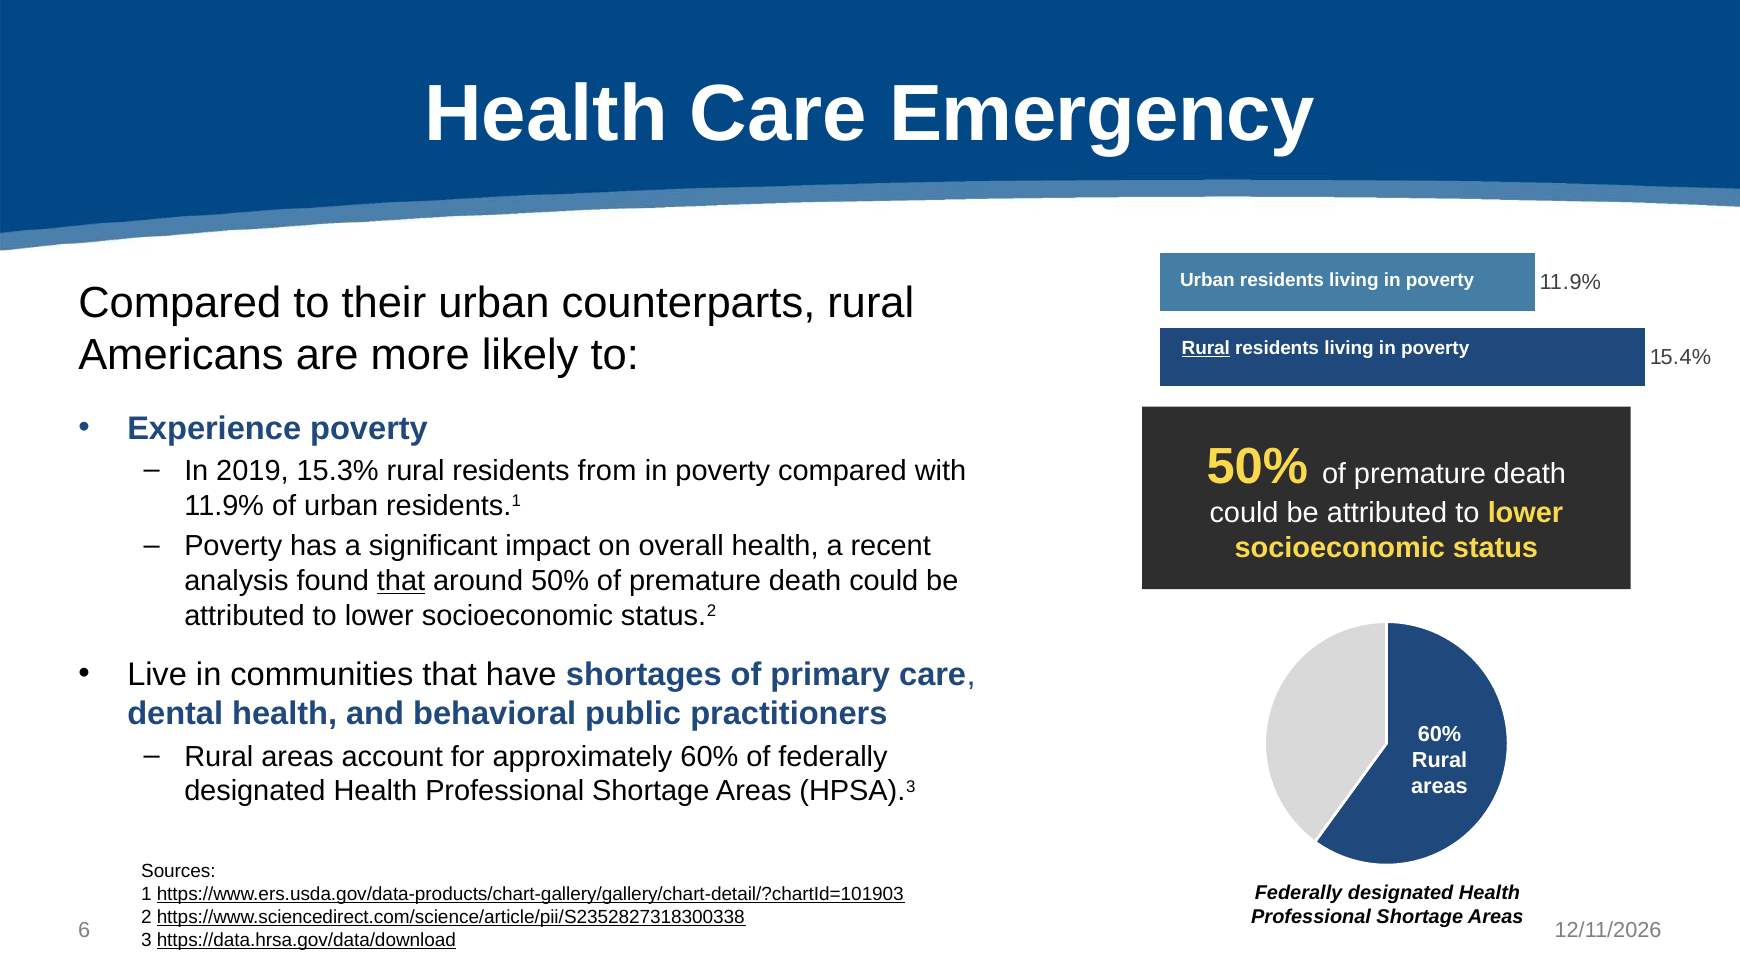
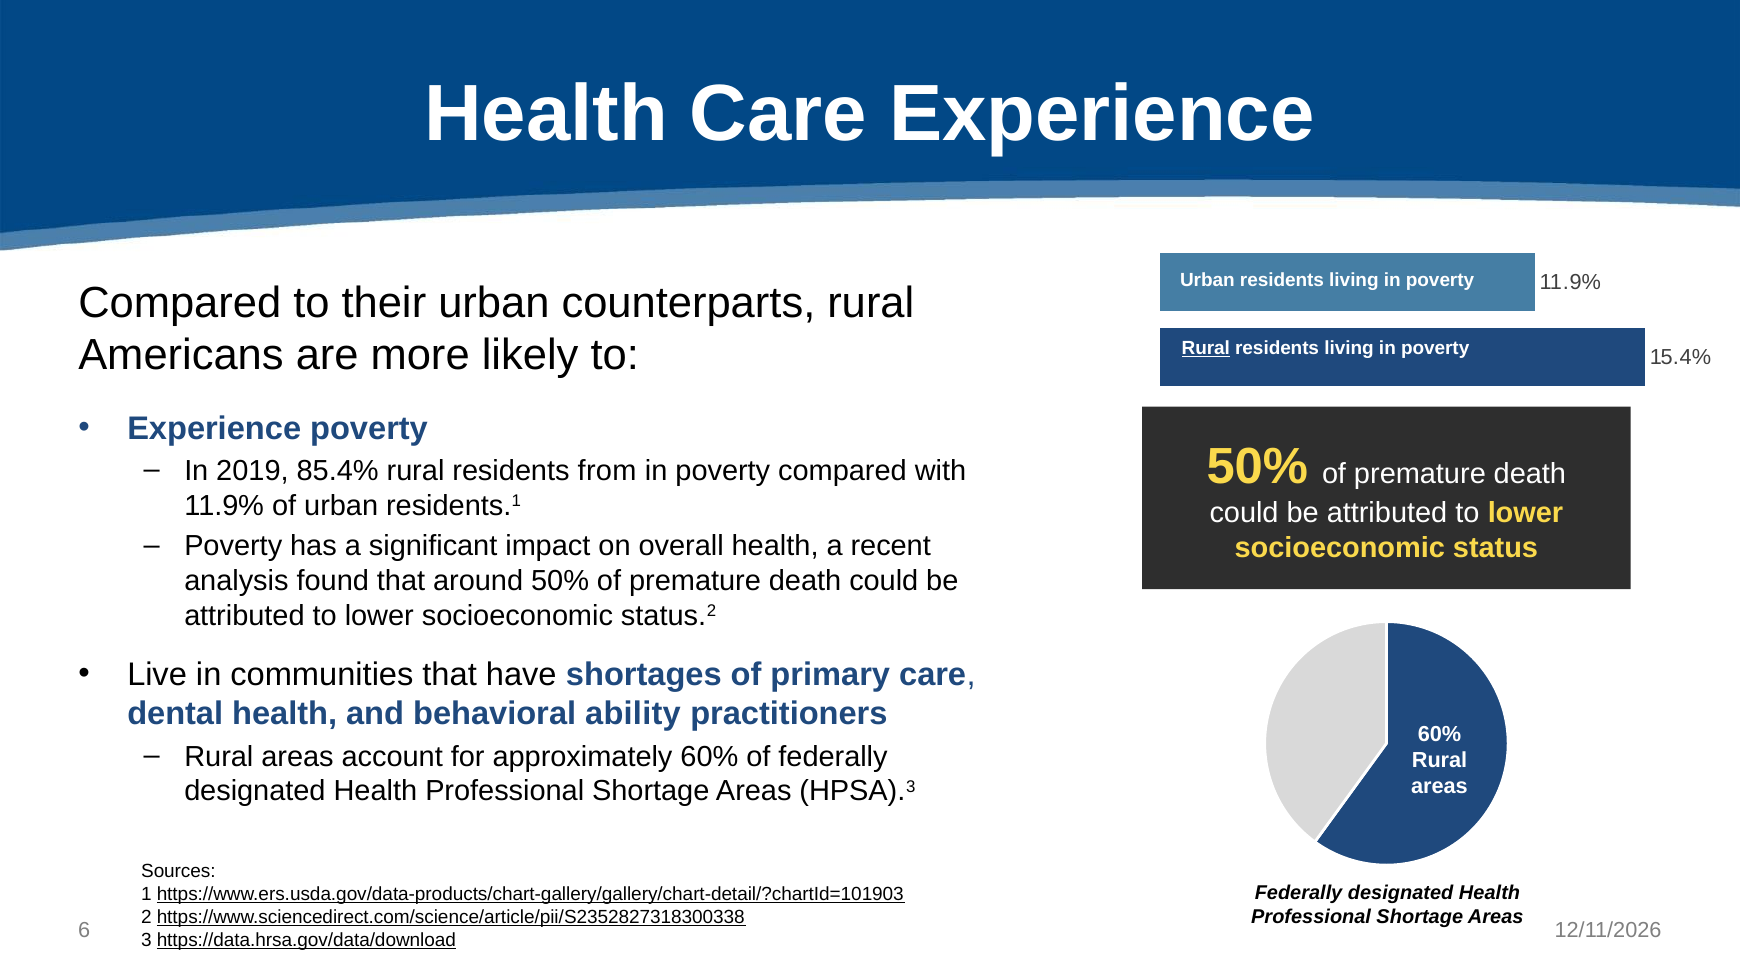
Care Emergency: Emergency -> Experience
15.3%: 15.3% -> 85.4%
that at (401, 581) underline: present -> none
public: public -> ability
